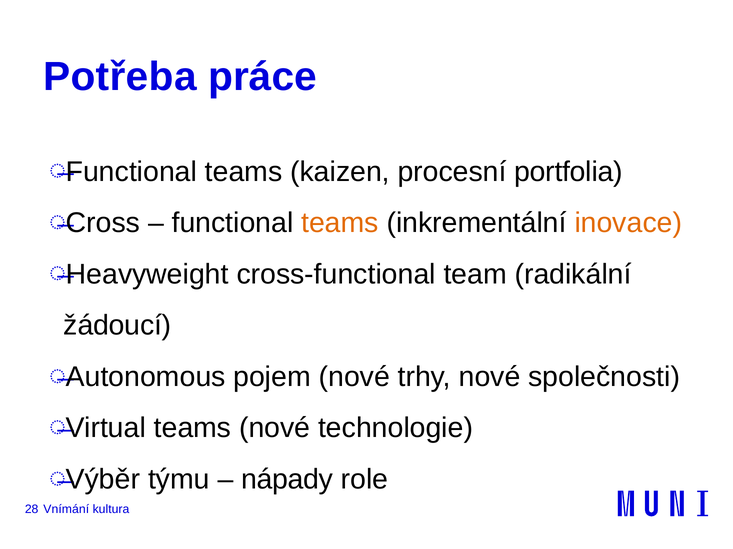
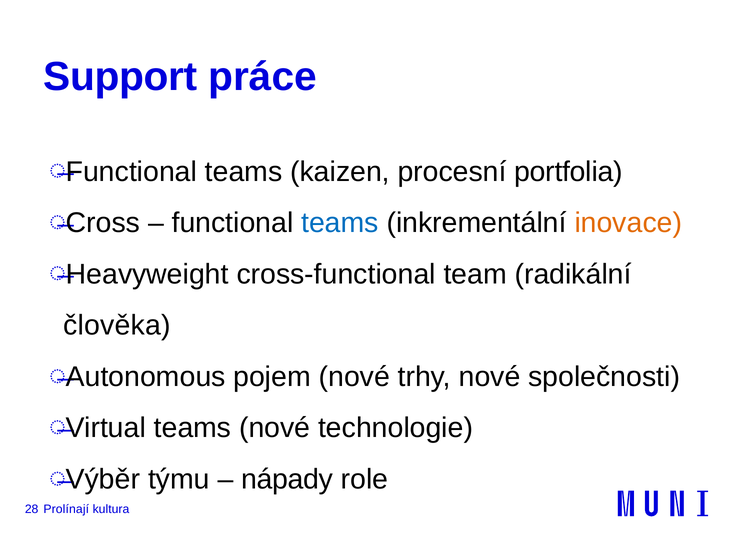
Potřeba: Potřeba -> Support
teams at (340, 223) colour: orange -> blue
žádoucí: žádoucí -> člověka
Vnímání: Vnímání -> Prolínají
